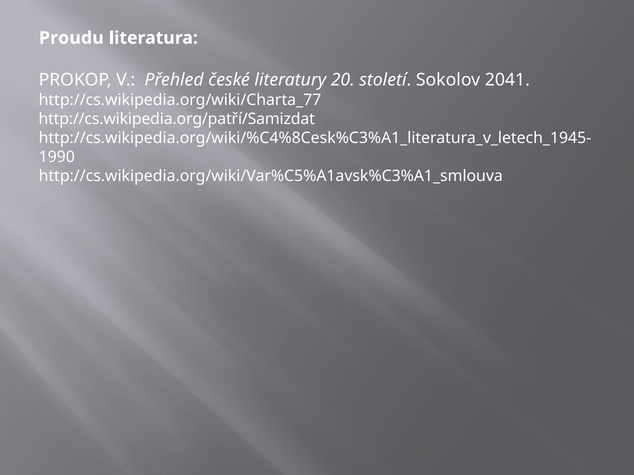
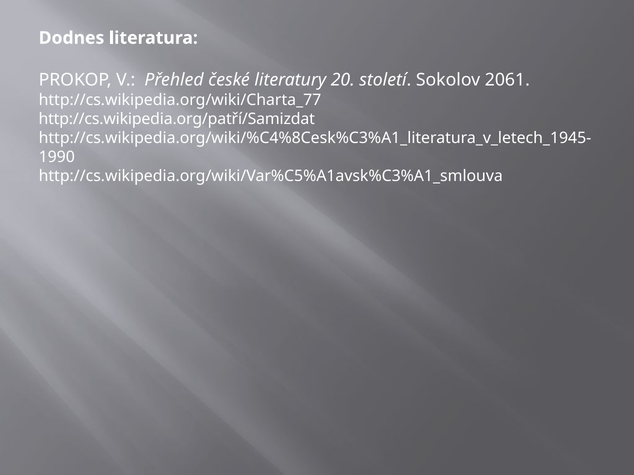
Proudu: Proudu -> Dodnes
2041: 2041 -> 2061
